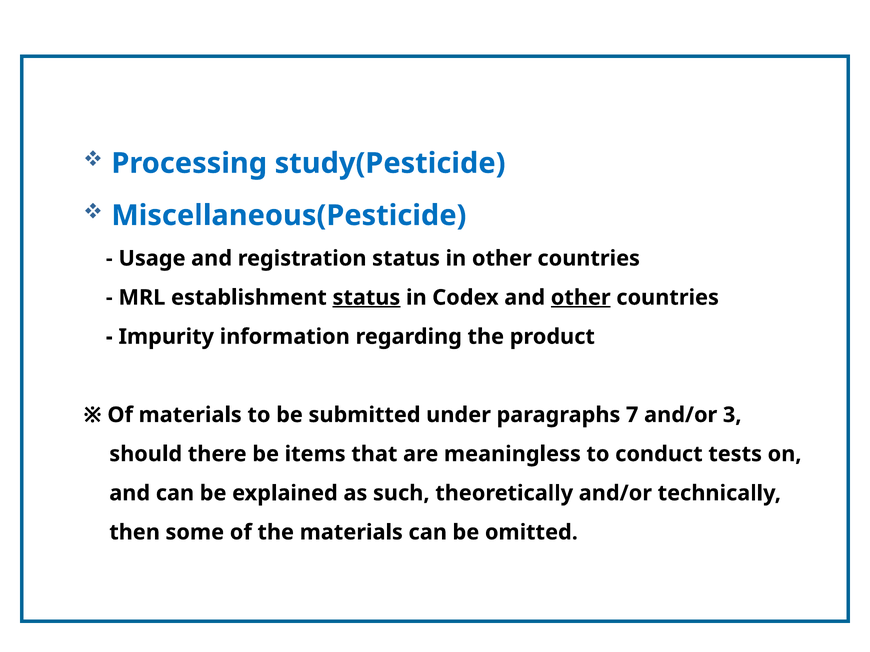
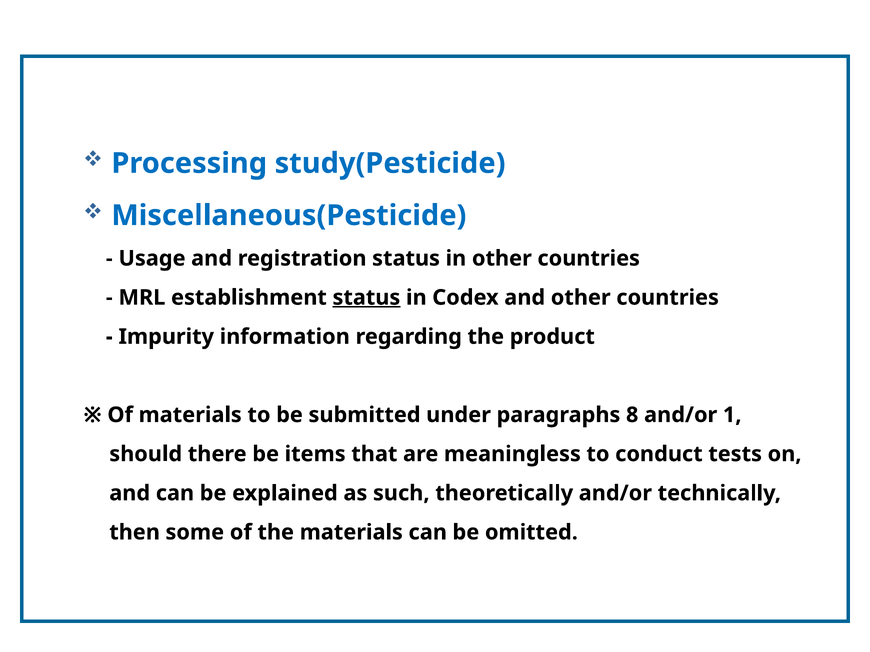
other at (581, 298) underline: present -> none
7: 7 -> 8
3: 3 -> 1
